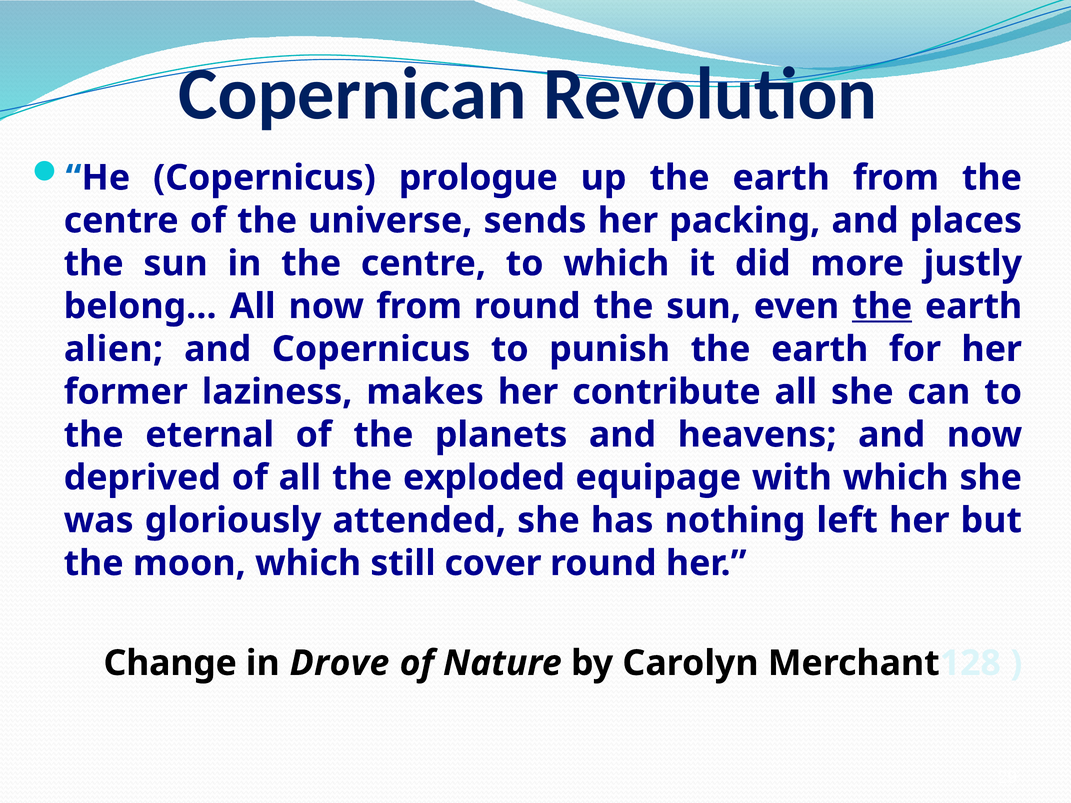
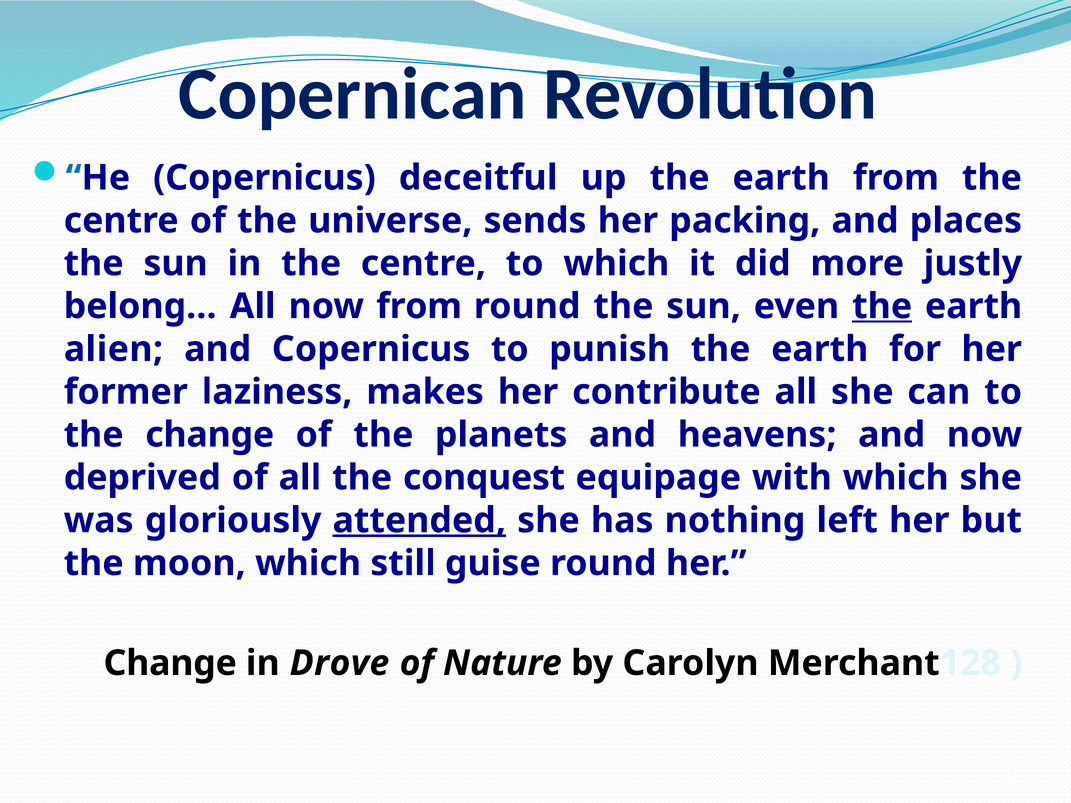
prologue: prologue -> deceitful
the eternal: eternal -> change
exploded: exploded -> conquest
attended underline: none -> present
cover: cover -> guise
